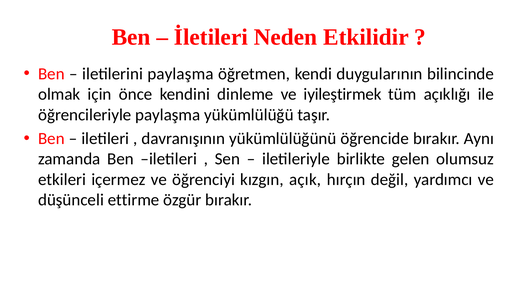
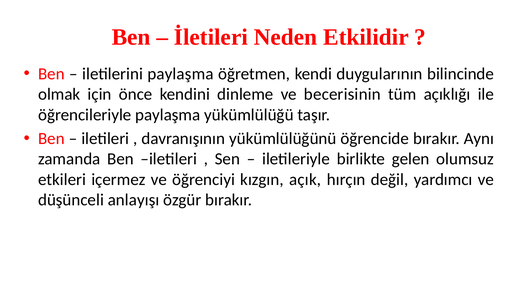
iyileştirmek: iyileştirmek -> becerisinin
ettirme: ettirme -> anlayışı
